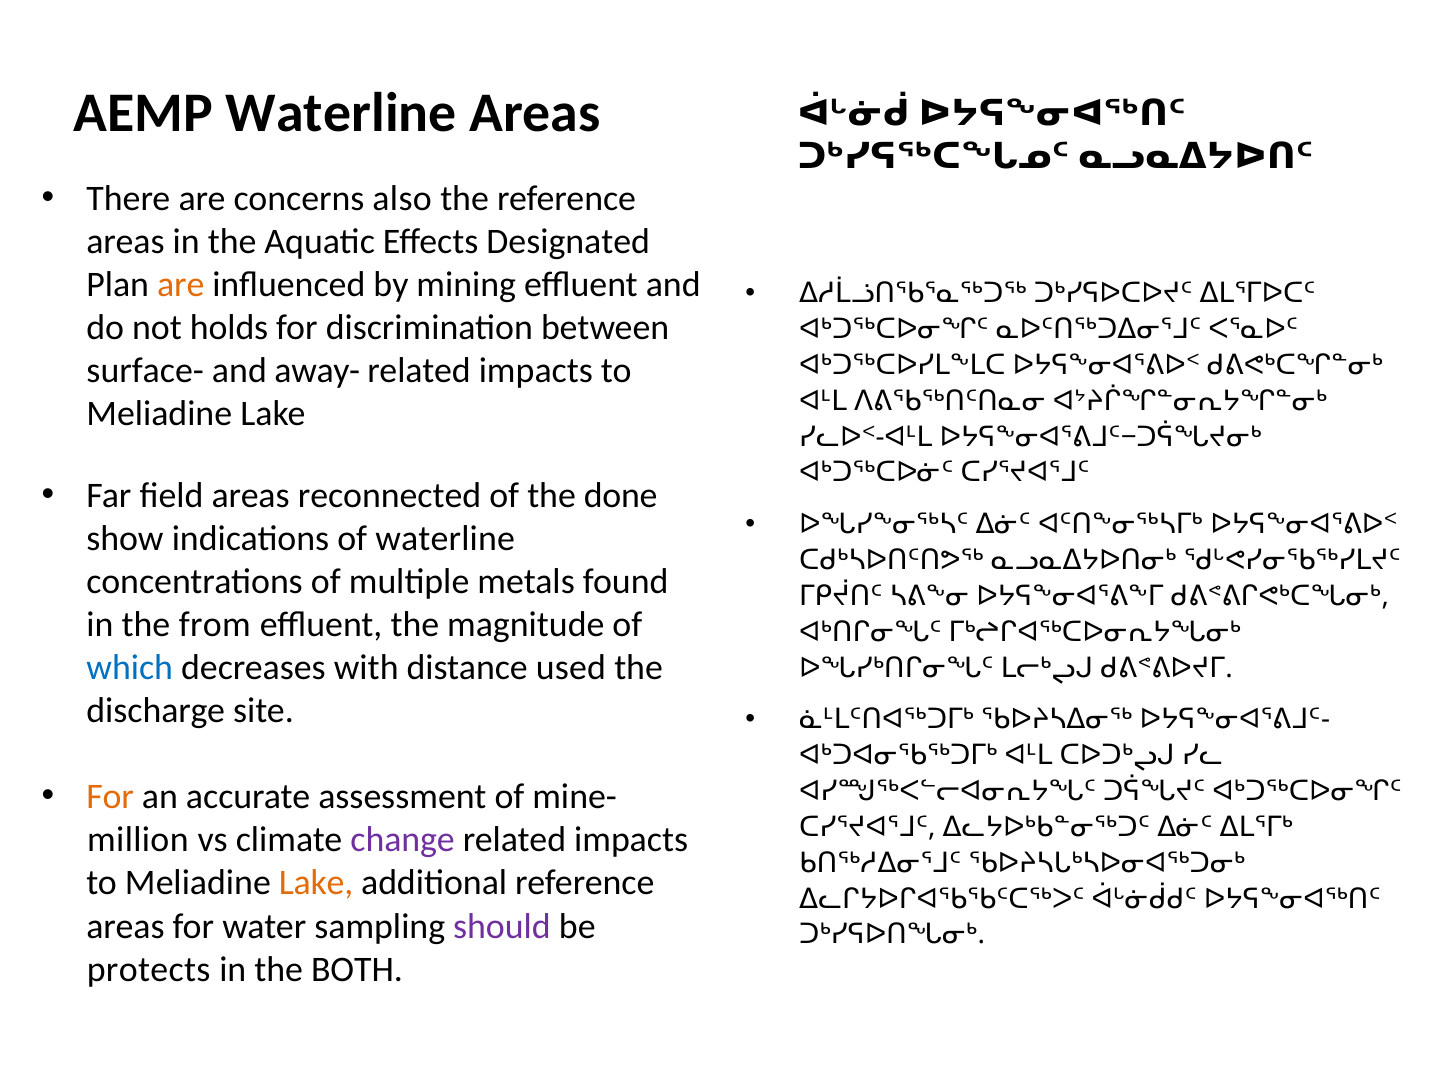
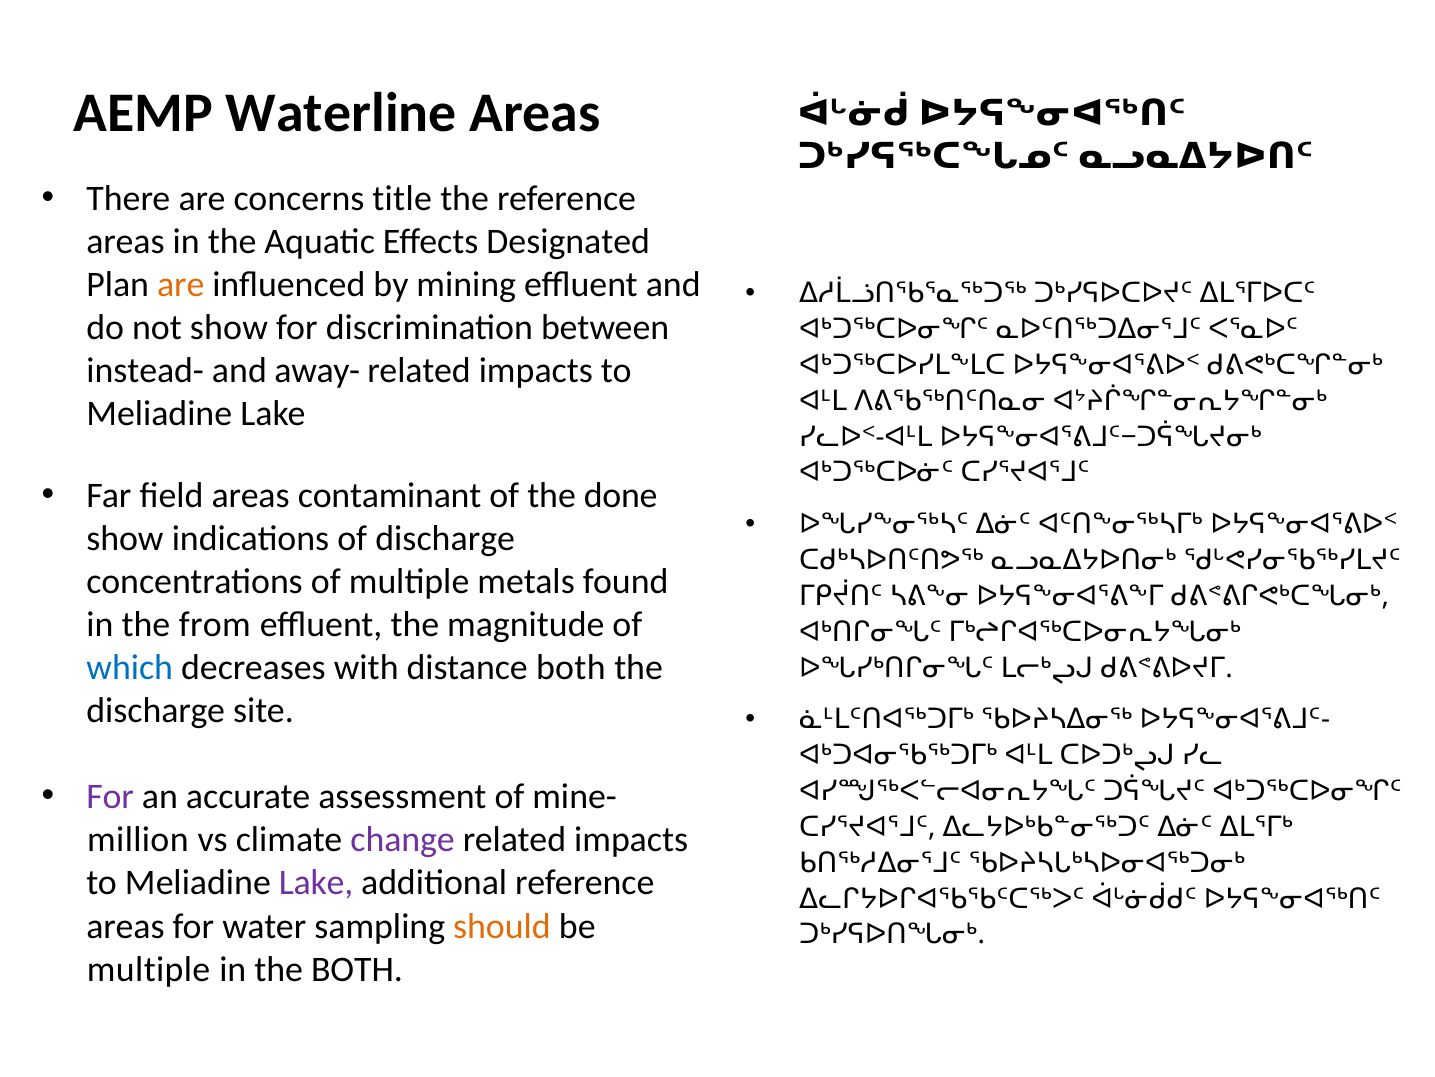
also: also -> title
not holds: holds -> show
surface-: surface- -> instead-
reconnected: reconnected -> contaminant
of waterline: waterline -> discharge
distance used: used -> both
For at (110, 796) colour: orange -> purple
Lake at (316, 882) colour: orange -> purple
should colour: purple -> orange
protects at (149, 969): protects -> multiple
